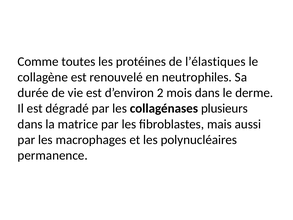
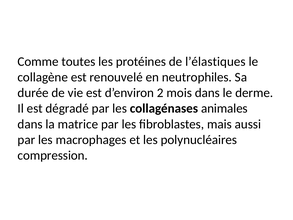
plusieurs: plusieurs -> animales
permanence: permanence -> compression
